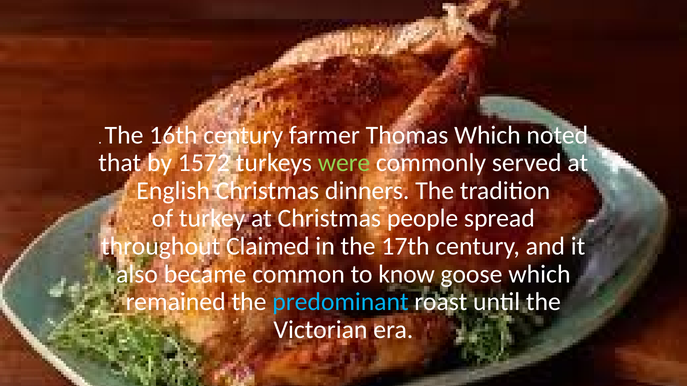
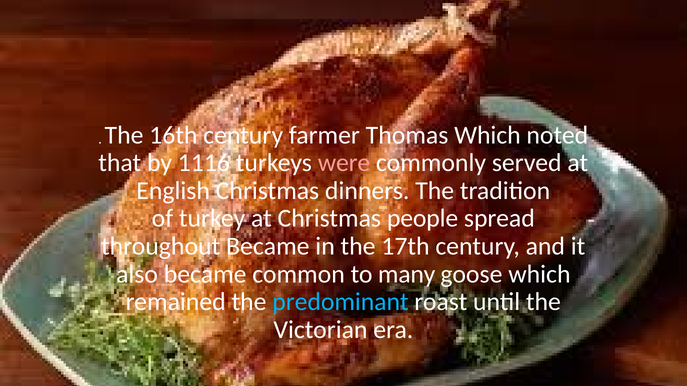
1572: 1572 -> 1116
were colour: light green -> pink
throughout Claimed: Claimed -> Became
know: know -> many
